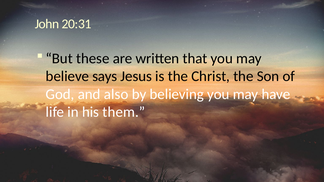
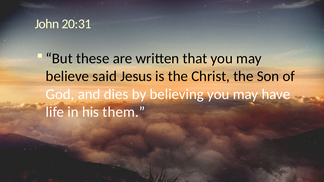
says: says -> said
also: also -> dies
